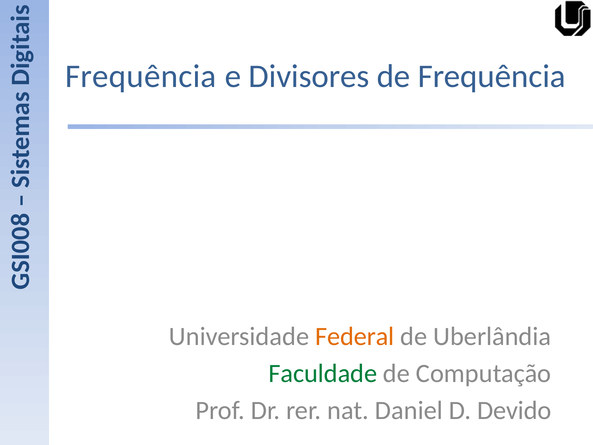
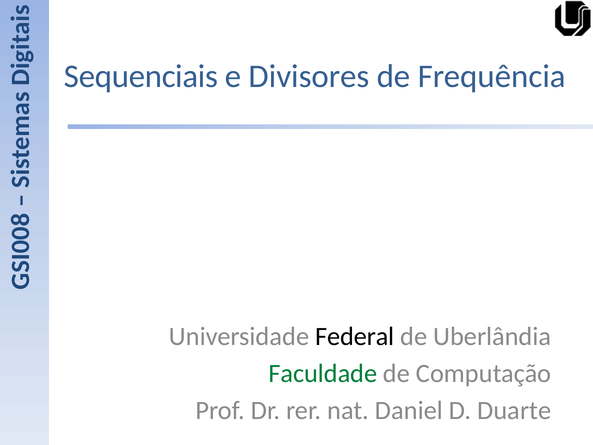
Frequência at (141, 76): Frequência -> Sequenciais
Federal colour: orange -> black
Devido: Devido -> Duarte
